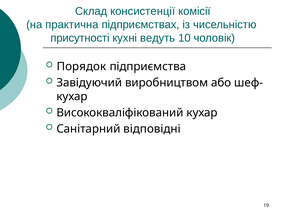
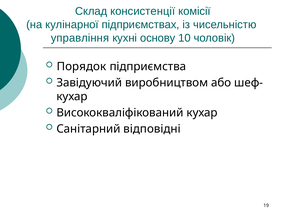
практична: практична -> кулінарної
присутності: присутності -> управління
ведуть: ведуть -> основу
